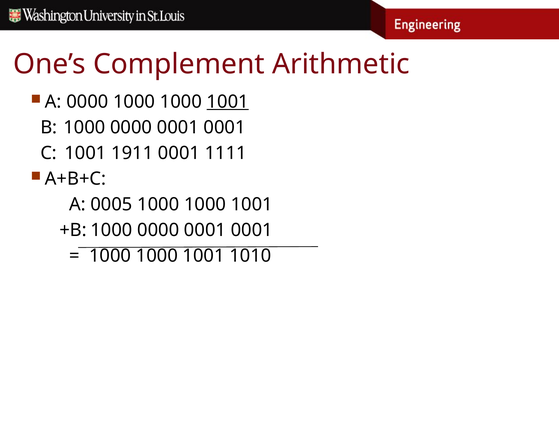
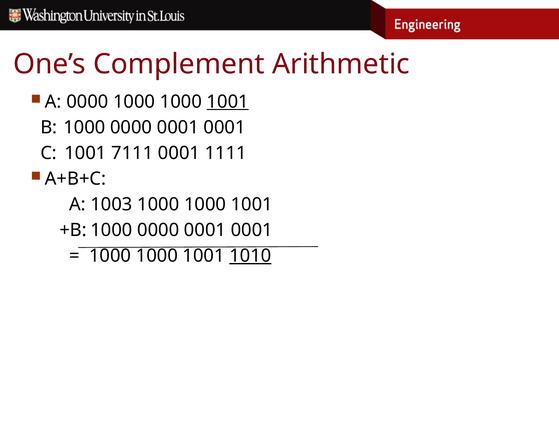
1911: 1911 -> 7111
0005: 0005 -> 1003
1010 underline: none -> present
